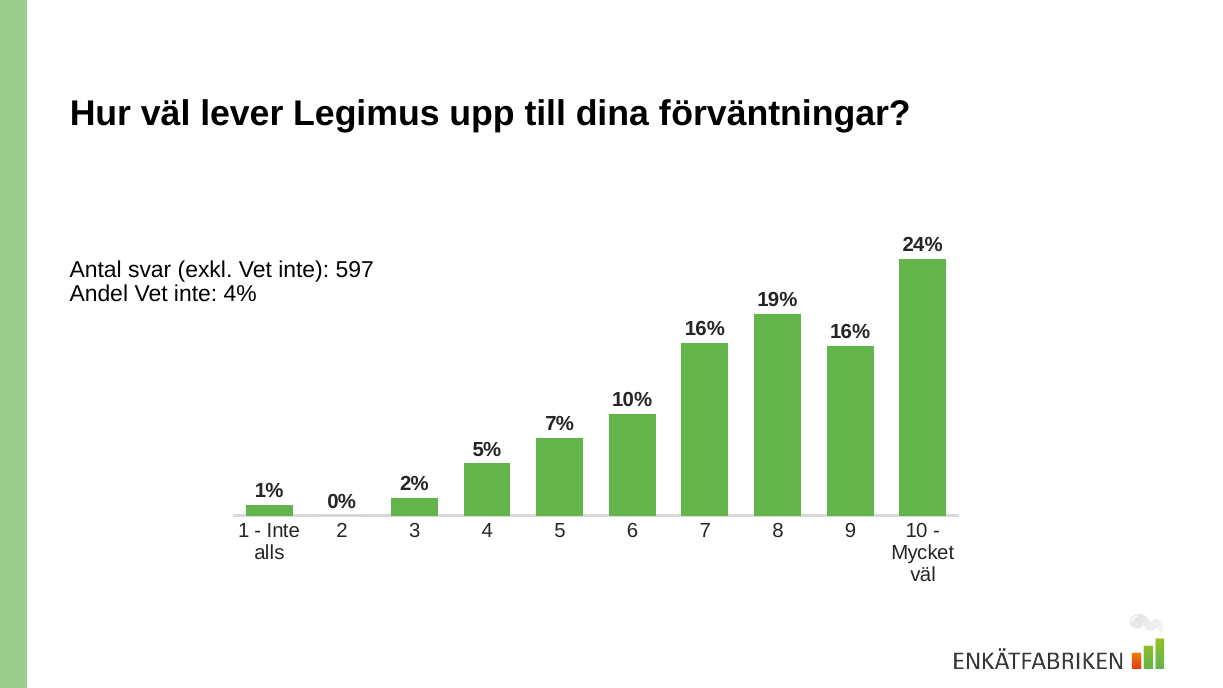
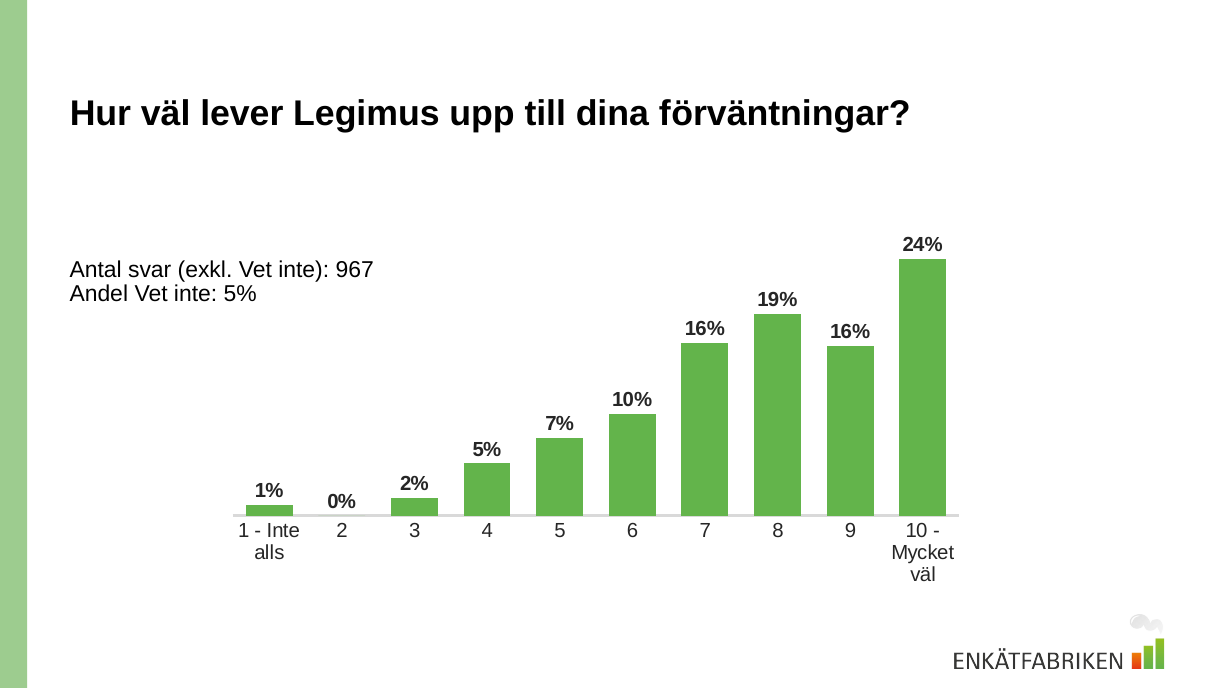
597: 597 -> 967
inte 4%: 4% -> 5%
